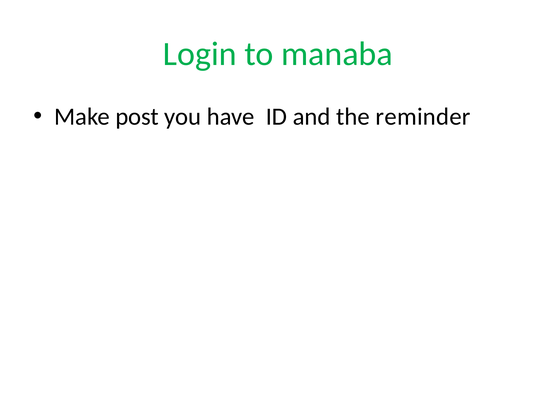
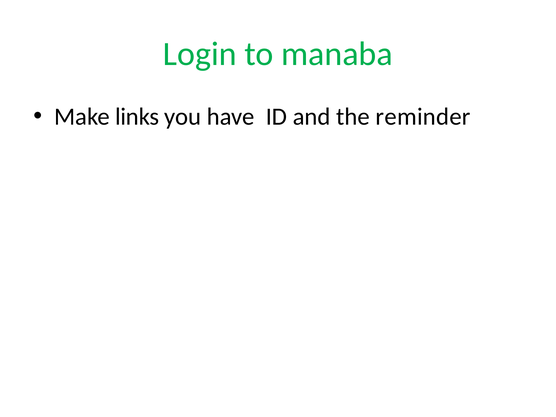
post: post -> links
